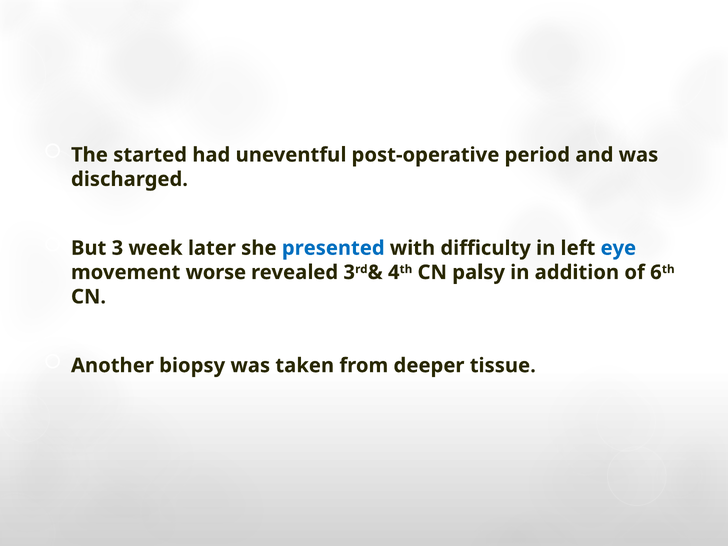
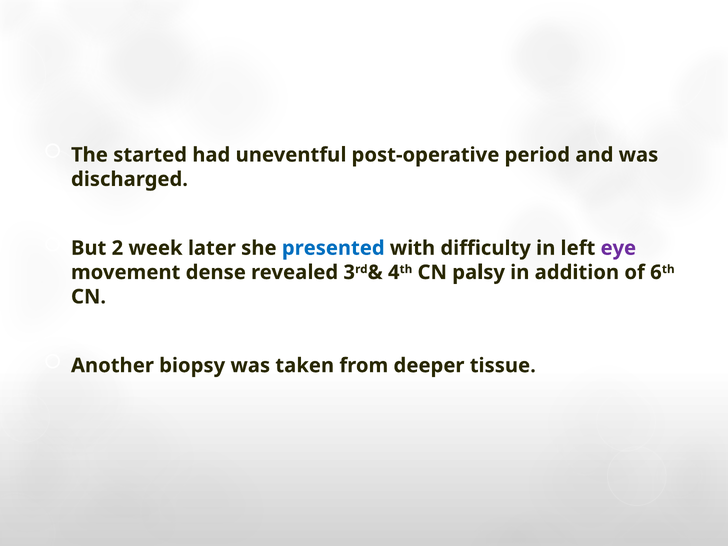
3: 3 -> 2
eye colour: blue -> purple
worse: worse -> dense
